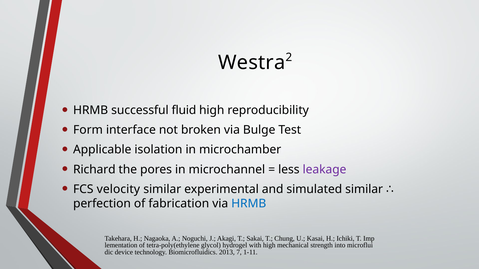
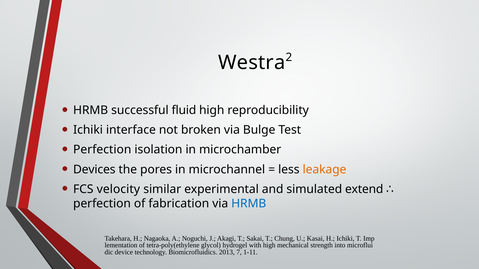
Form at (88, 130): Form -> Ichiki
Applicable at (102, 150): Applicable -> Perfection
Richard: Richard -> Devices
leakage colour: purple -> orange
simulated similar: similar -> extend
